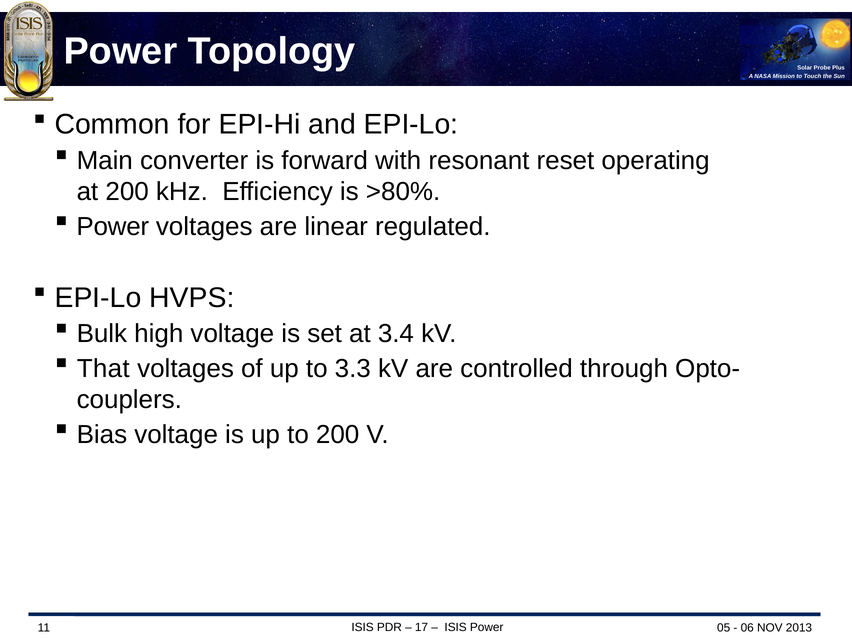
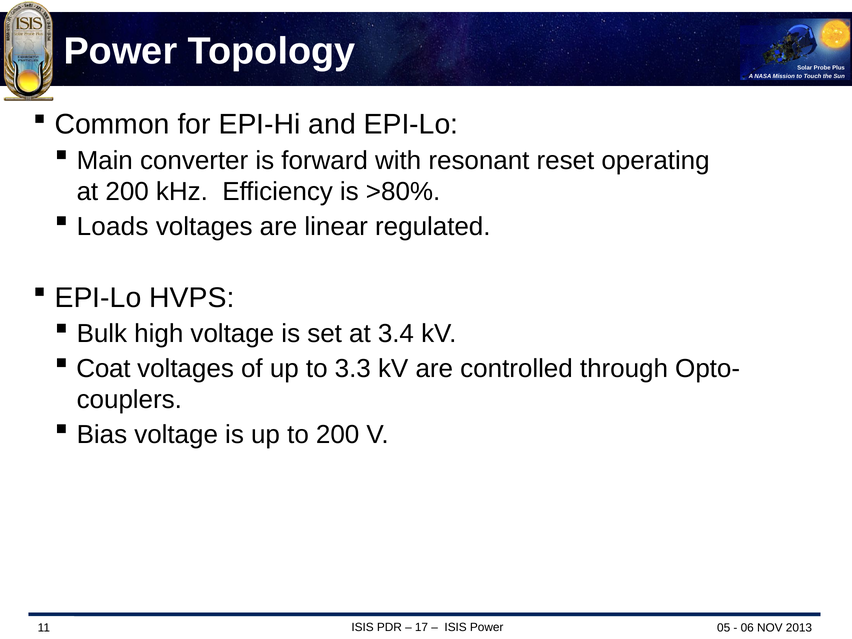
Power at (113, 227): Power -> Loads
That: That -> Coat
